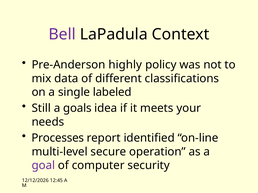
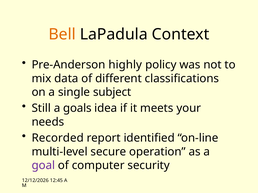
Bell colour: purple -> orange
labeled: labeled -> subject
Processes: Processes -> Recorded
